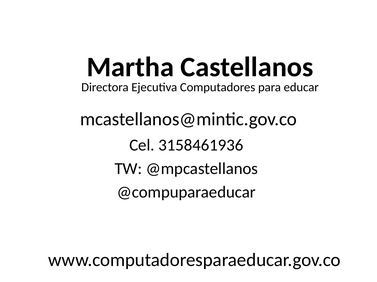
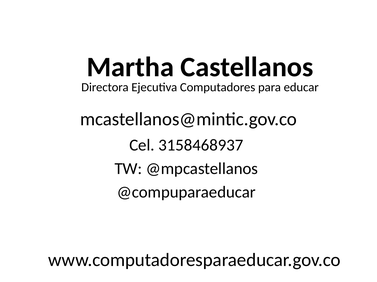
3158461936: 3158461936 -> 3158468937
